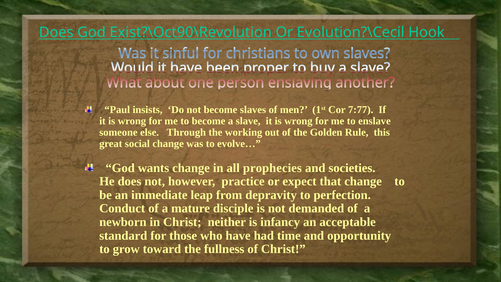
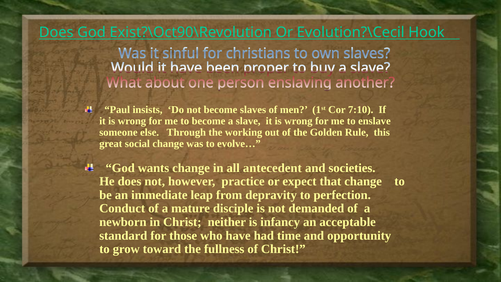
7:77: 7:77 -> 7:10
prophecies: prophecies -> antecedent
